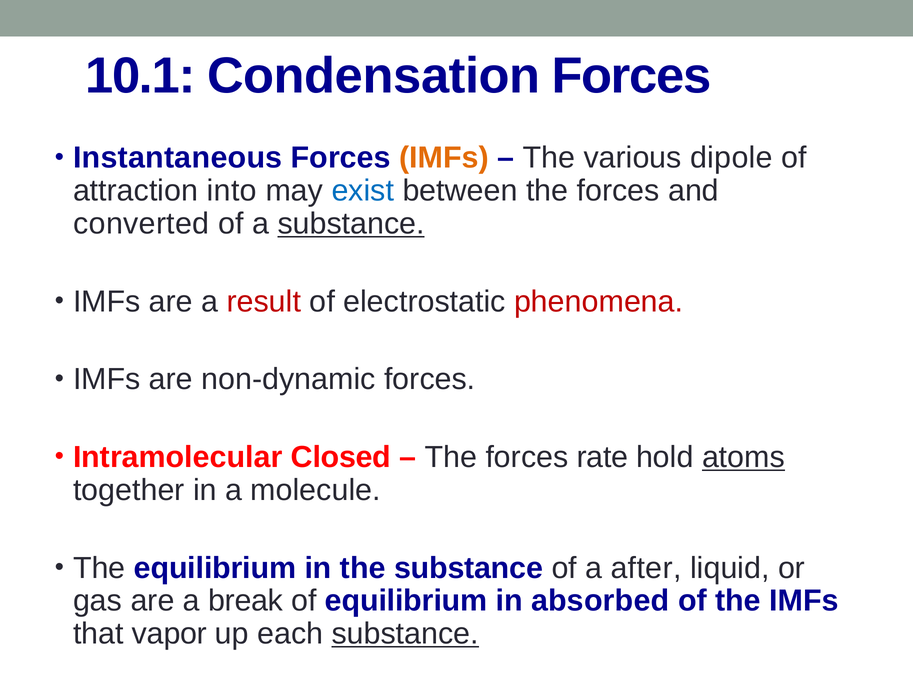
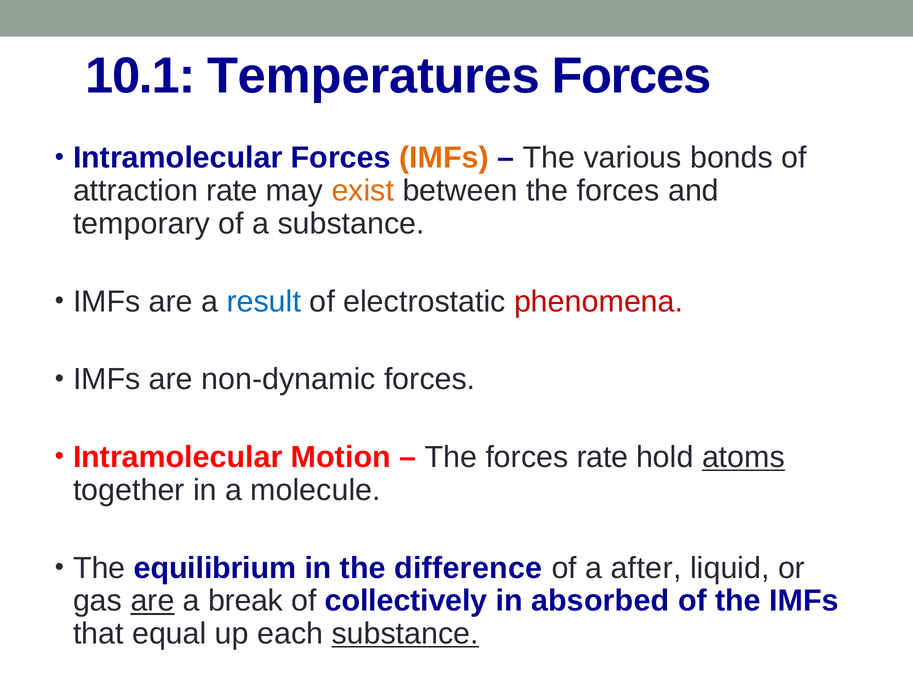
Condensation: Condensation -> Temperatures
Instantaneous at (178, 158): Instantaneous -> Intramolecular
dipole: dipole -> bonds
attraction into: into -> rate
exist colour: blue -> orange
converted: converted -> temporary
substance at (351, 223) underline: present -> none
result colour: red -> blue
Closed: Closed -> Motion
the substance: substance -> difference
are at (152, 601) underline: none -> present
of equilibrium: equilibrium -> collectively
vapor: vapor -> equal
